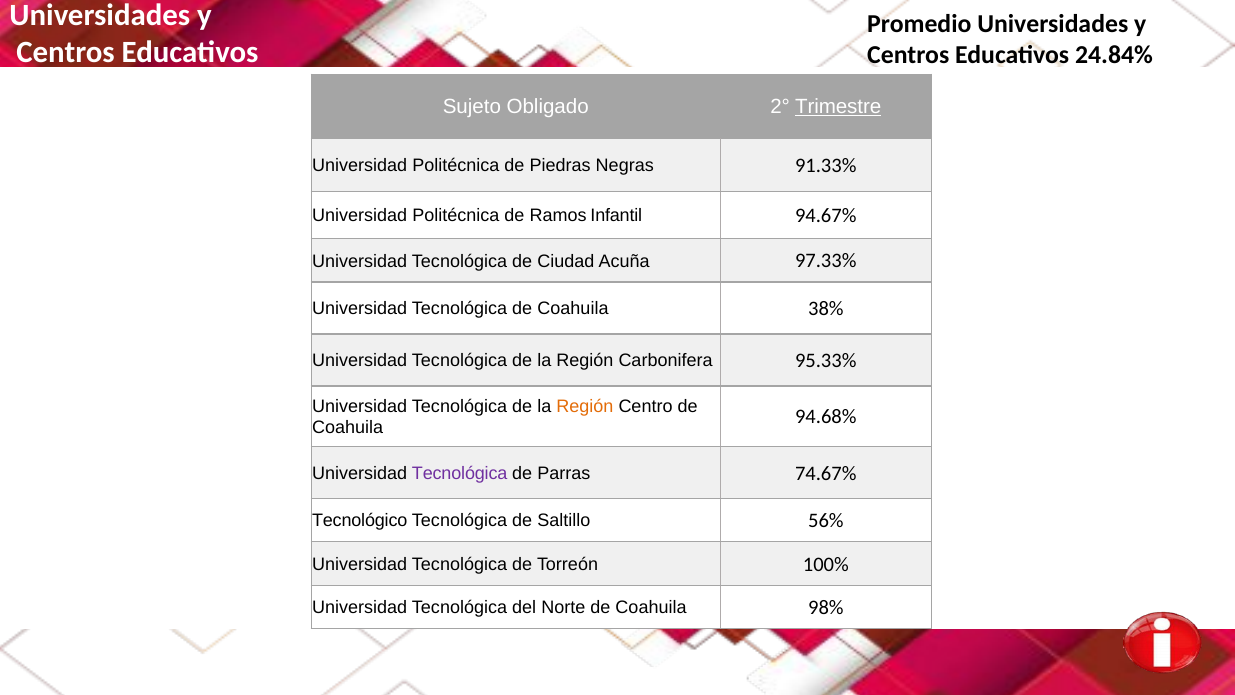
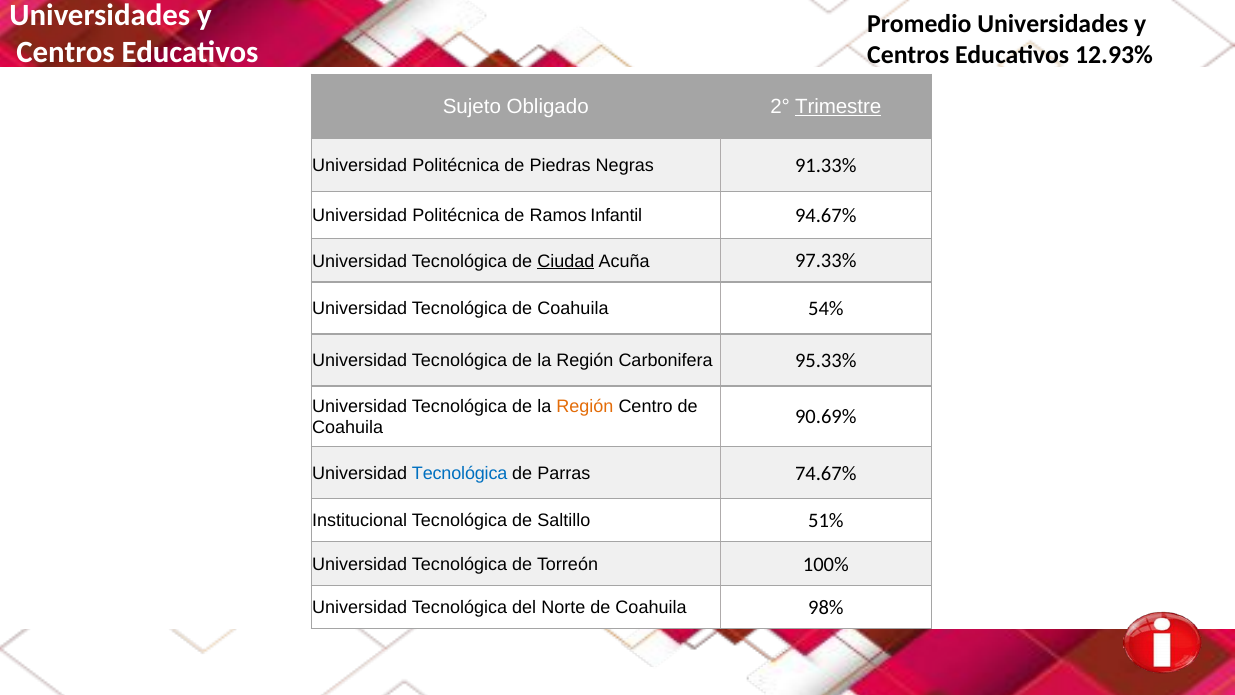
24.84%: 24.84% -> 12.93%
Ciudad underline: none -> present
38%: 38% -> 54%
94.68%: 94.68% -> 90.69%
Tecnológica at (460, 473) colour: purple -> blue
Tecnológico: Tecnológico -> Institucional
56%: 56% -> 51%
